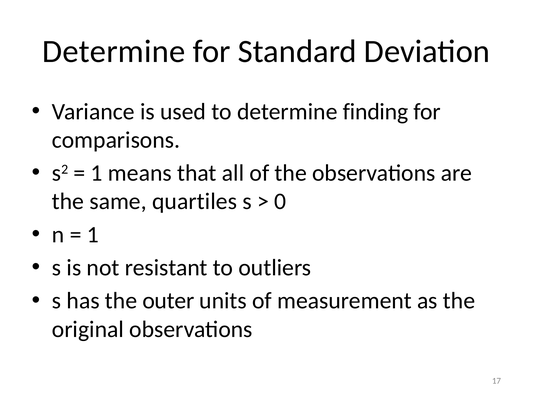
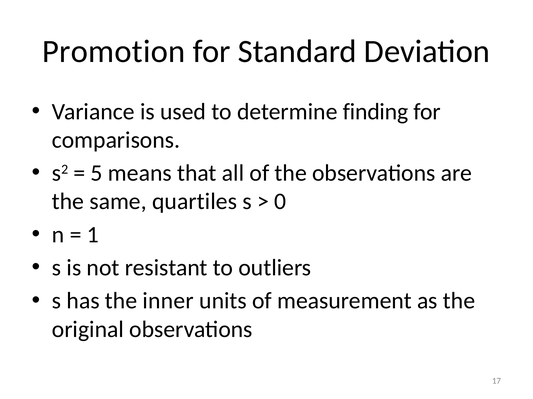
Determine at (114, 52): Determine -> Promotion
1 at (97, 173): 1 -> 5
outer: outer -> inner
